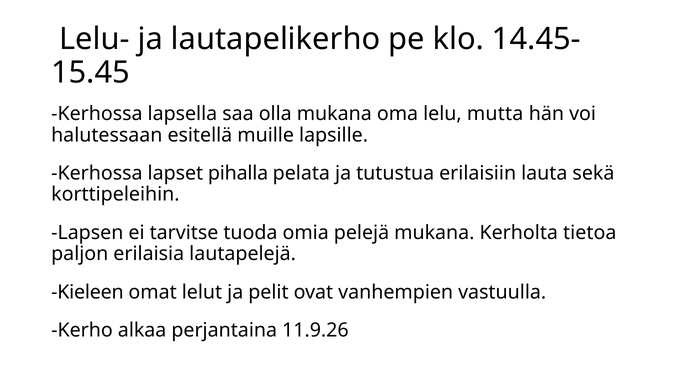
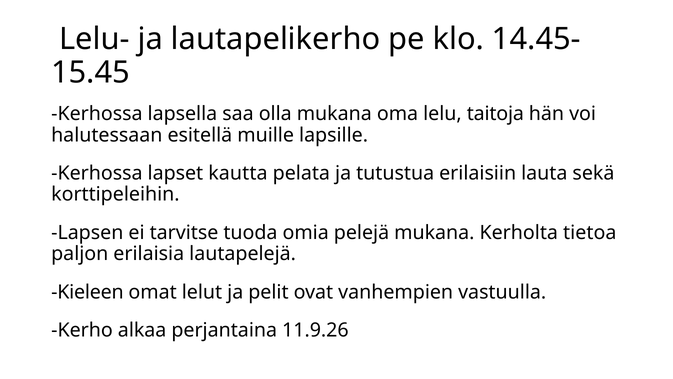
mutta: mutta -> taitoja
pihalla: pihalla -> kautta
